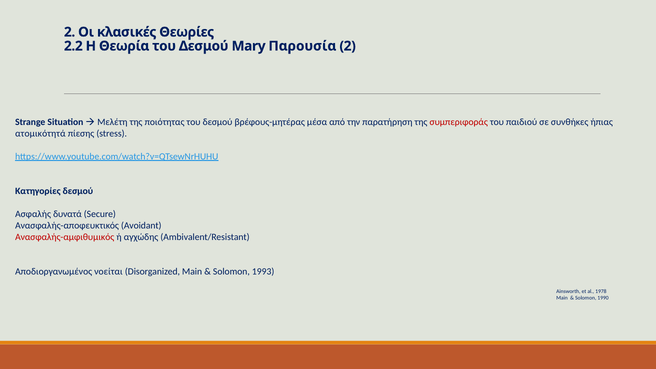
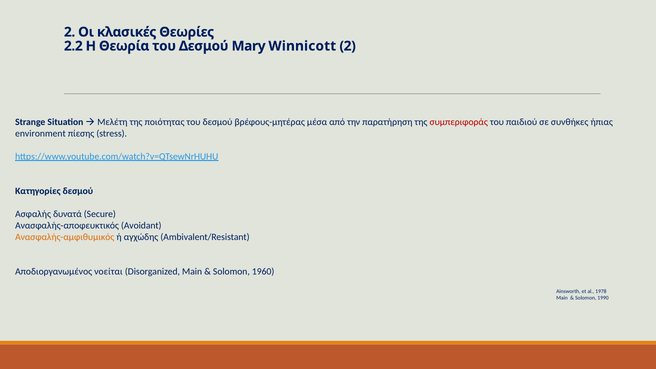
Παρουσία: Παρουσία -> Winnicott
ατομικότητά: ατομικότητά -> environment
Ανασφαλής-αμφιθυμικός colour: red -> orange
1993: 1993 -> 1960
